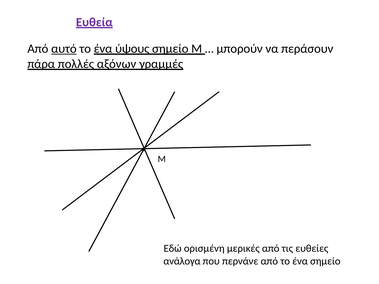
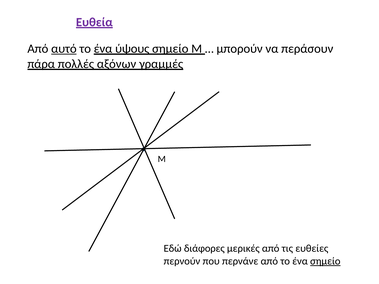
ορισμένη: ορισμένη -> διάφορες
ανάλογα: ανάλογα -> περνούν
σημείο at (325, 261) underline: none -> present
